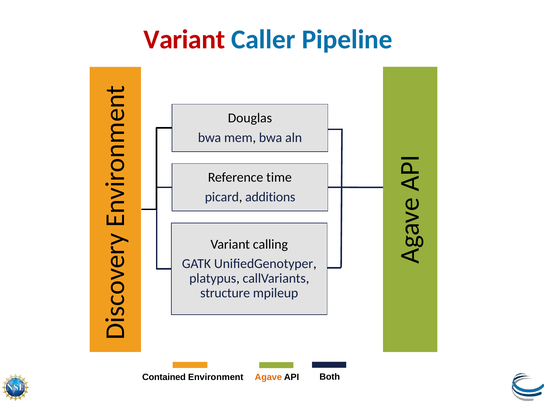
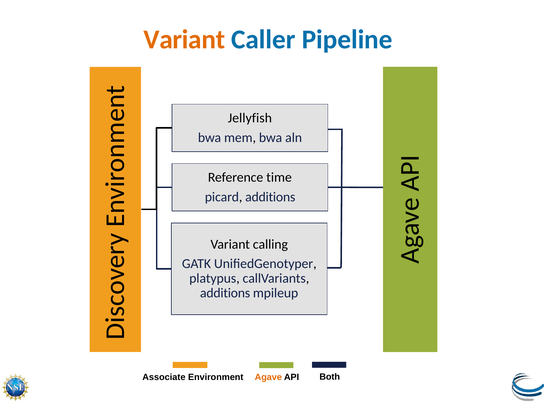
Variant at (184, 39) colour: red -> orange
Douglas: Douglas -> Jellyfish
structure at (225, 293): structure -> additions
Contained: Contained -> Associate
